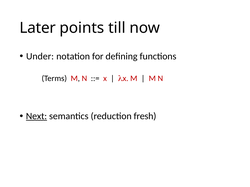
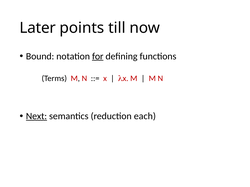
Under: Under -> Bound
for underline: none -> present
fresh: fresh -> each
